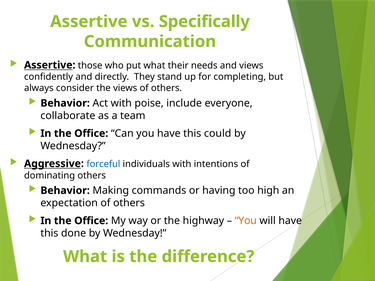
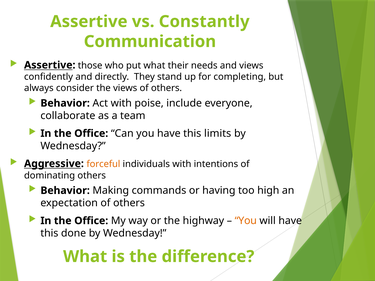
Specifically: Specifically -> Constantly
could: could -> limits
forceful colour: blue -> orange
